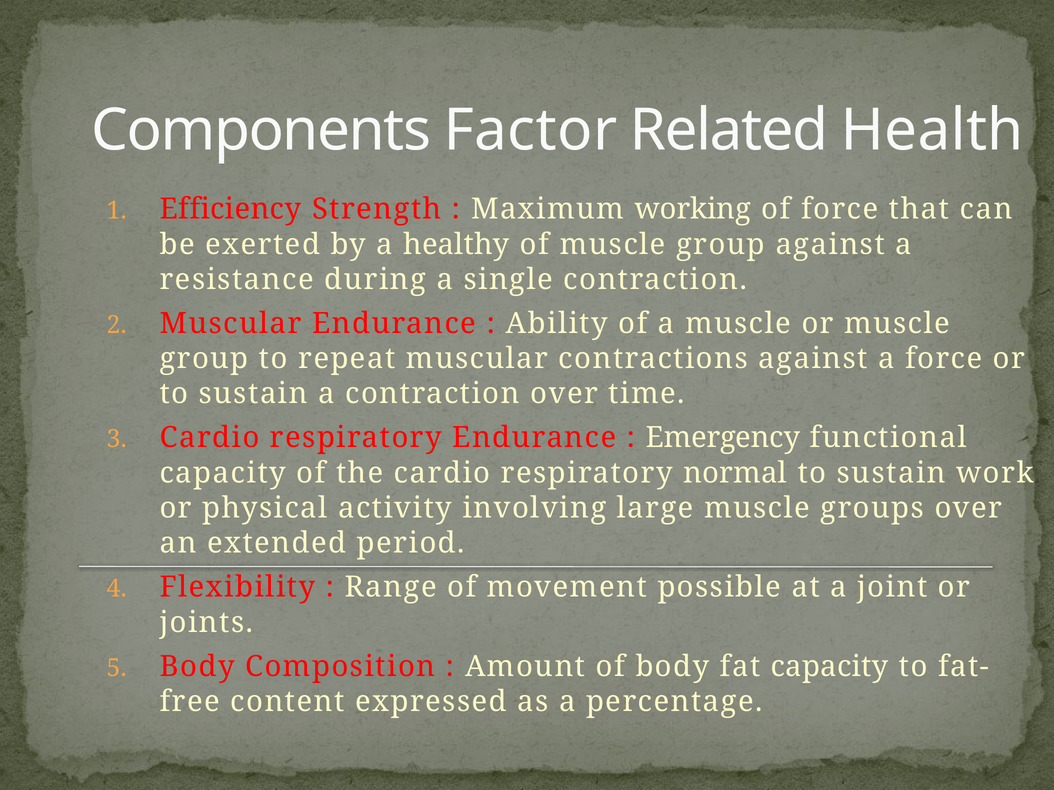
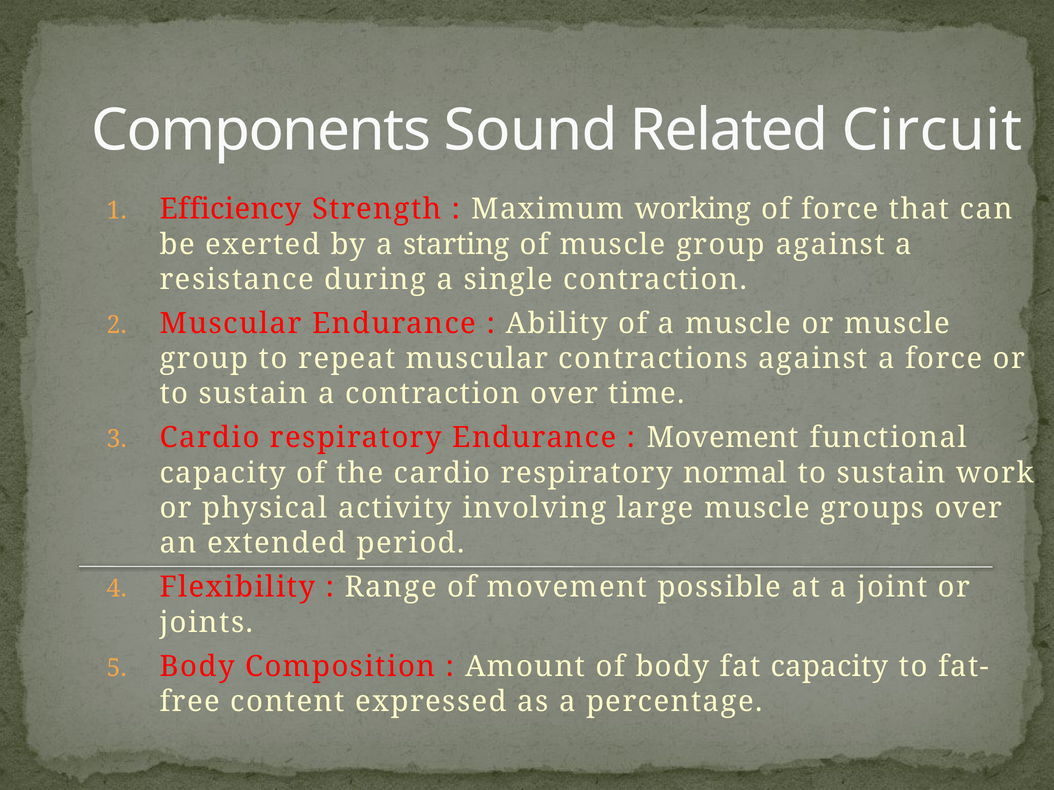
Factor: Factor -> Sound
Health: Health -> Circuit
healthy: healthy -> starting
Emergency at (723, 438): Emergency -> Movement
